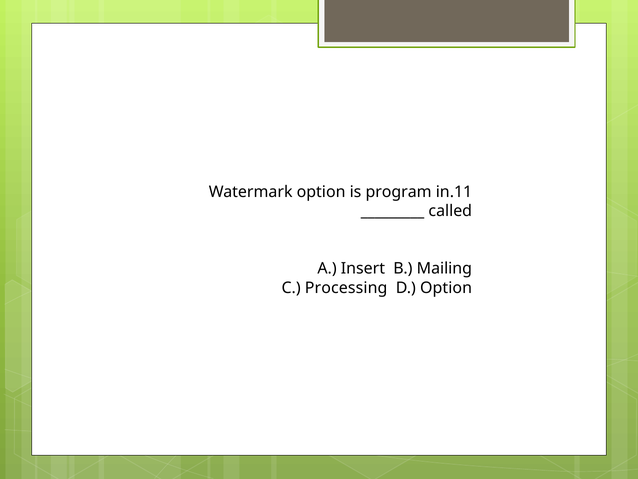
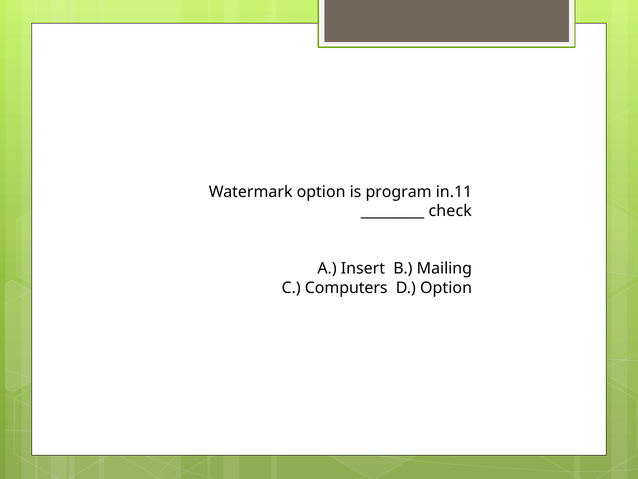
called: called -> check
Processing: Processing -> Computers
